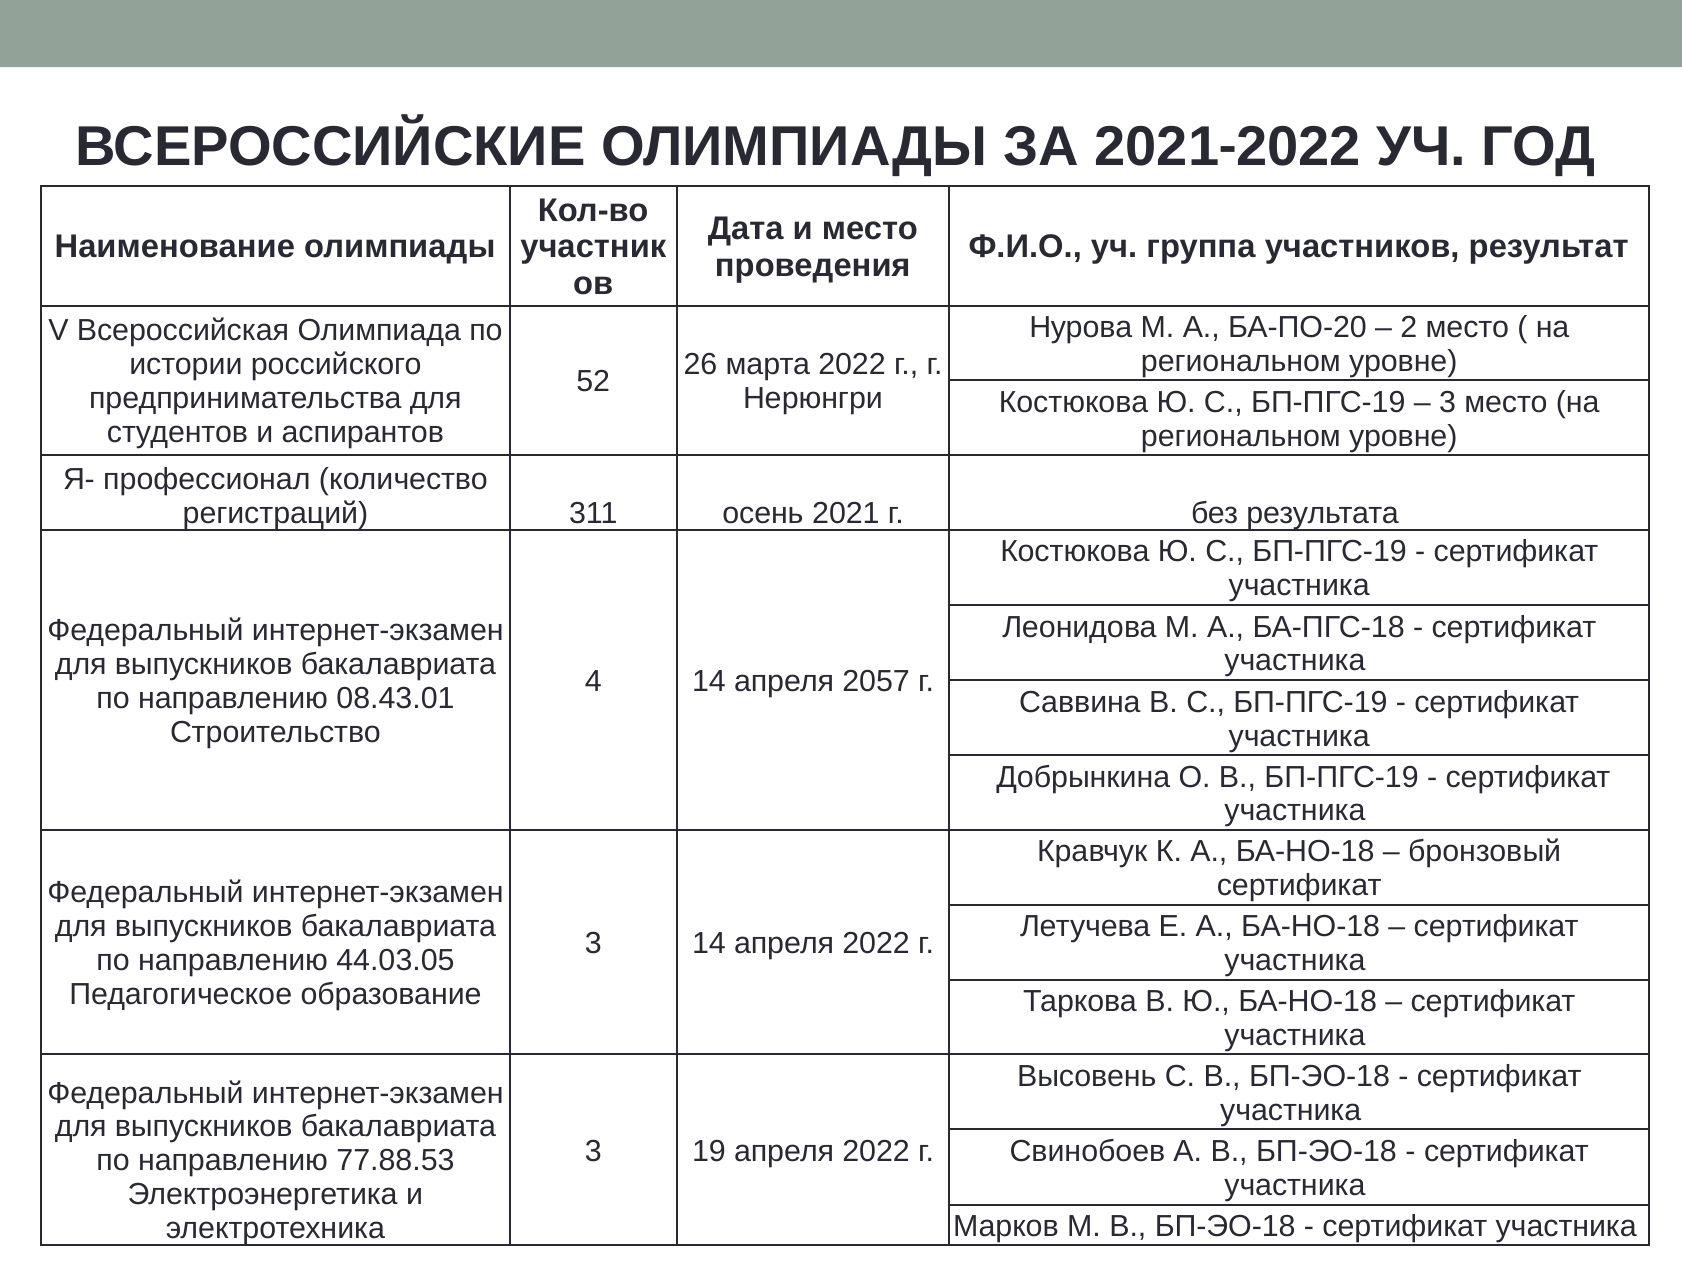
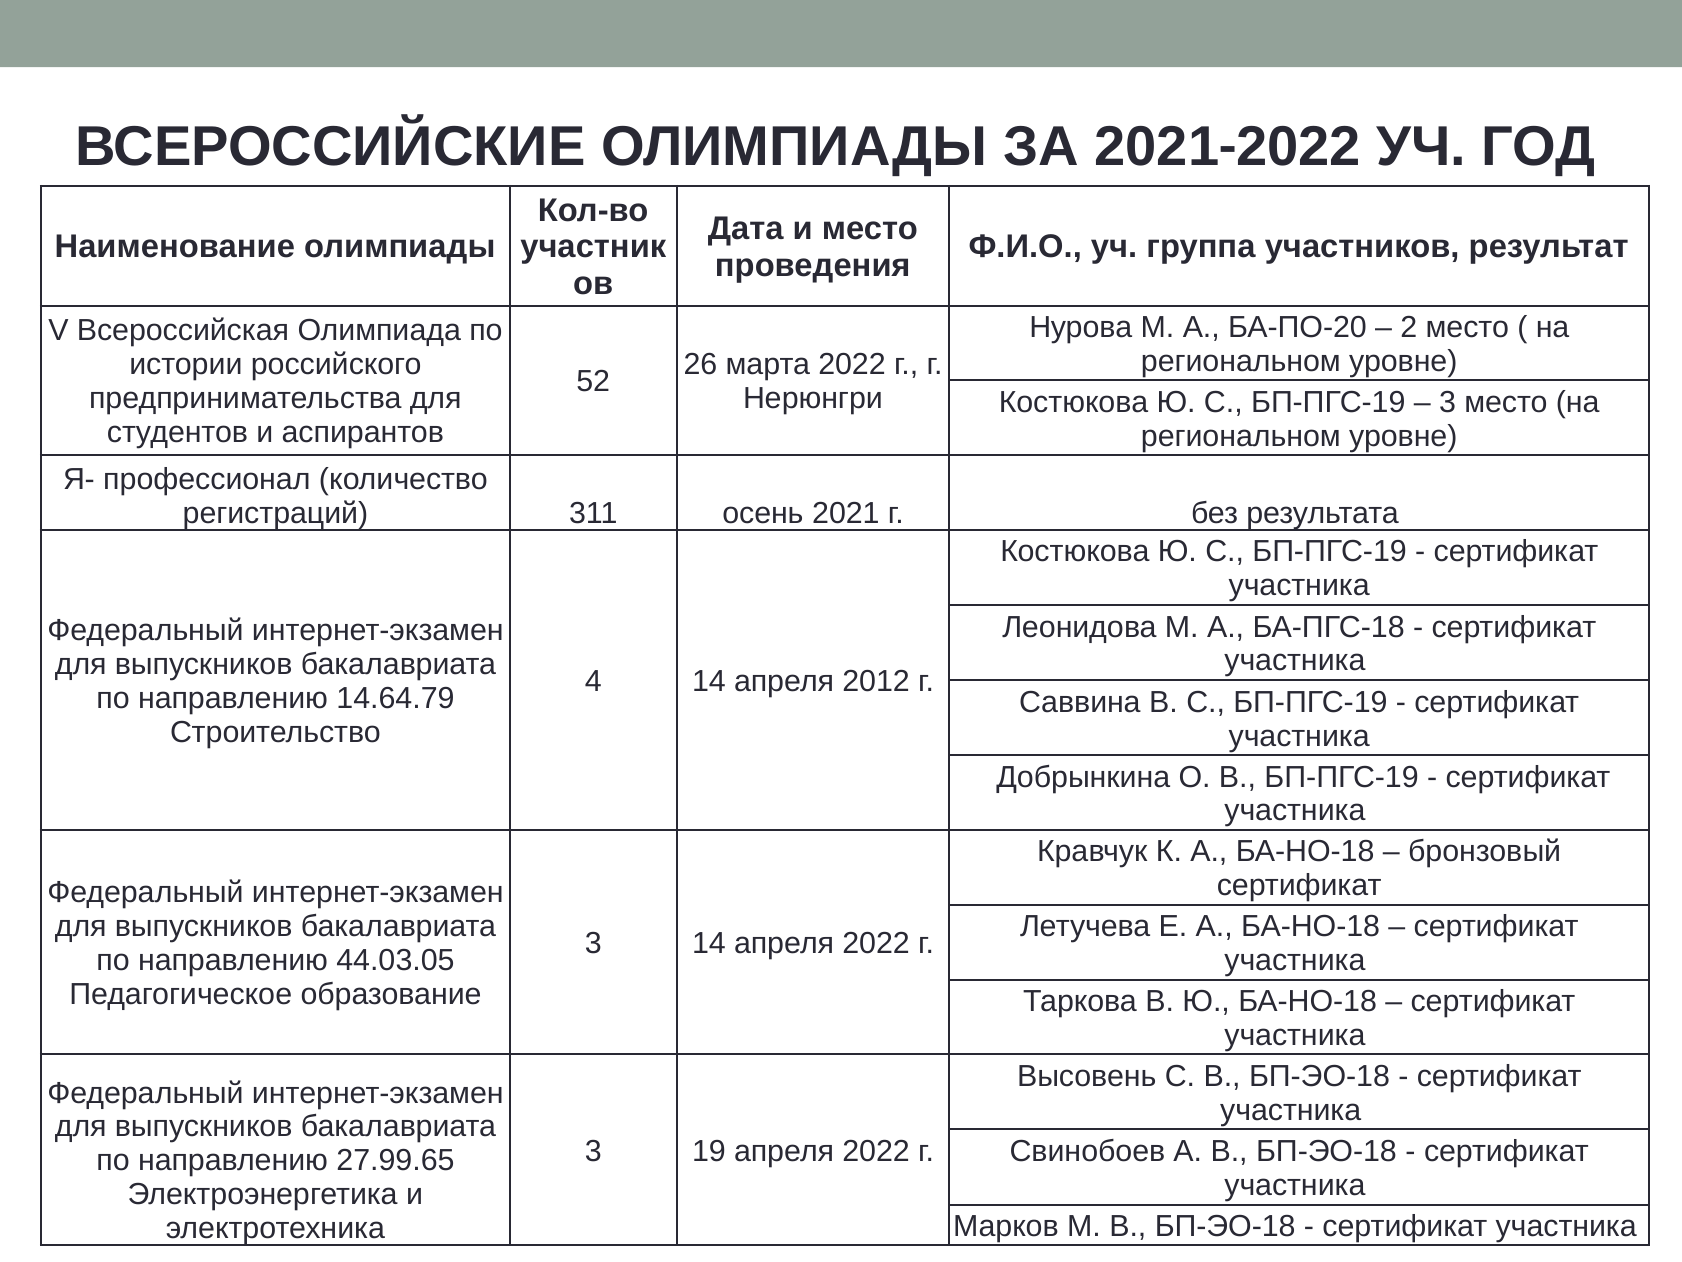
2057: 2057 -> 2012
08.43.01: 08.43.01 -> 14.64.79
77.88.53: 77.88.53 -> 27.99.65
